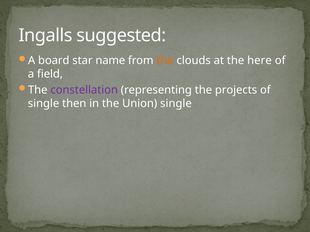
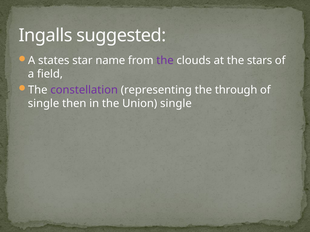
board: board -> states
the at (165, 61) colour: orange -> purple
here: here -> stars
projects: projects -> through
